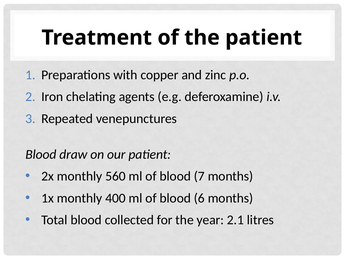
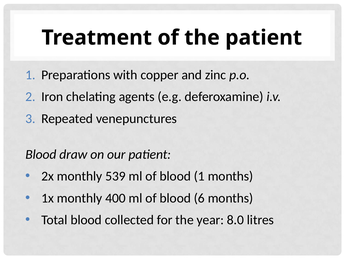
560: 560 -> 539
blood 7: 7 -> 1
2.1: 2.1 -> 8.0
